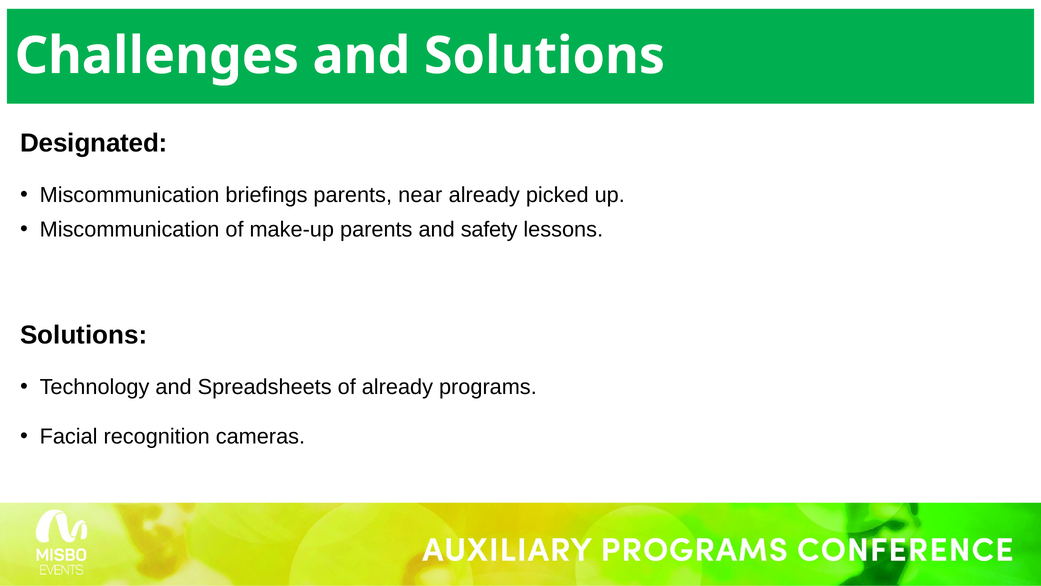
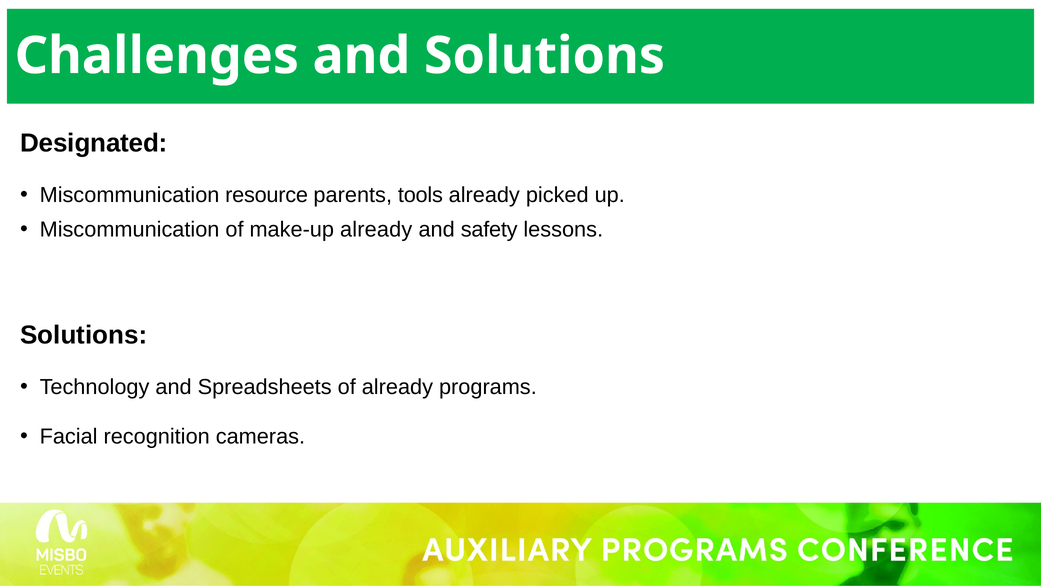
briefings: briefings -> resource
near: near -> tools
make-up parents: parents -> already
